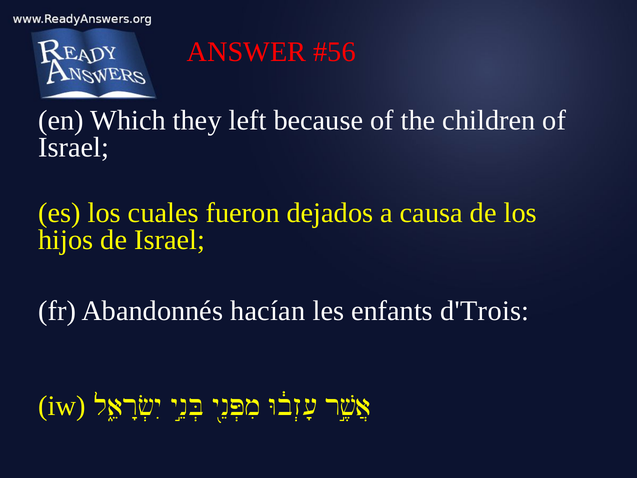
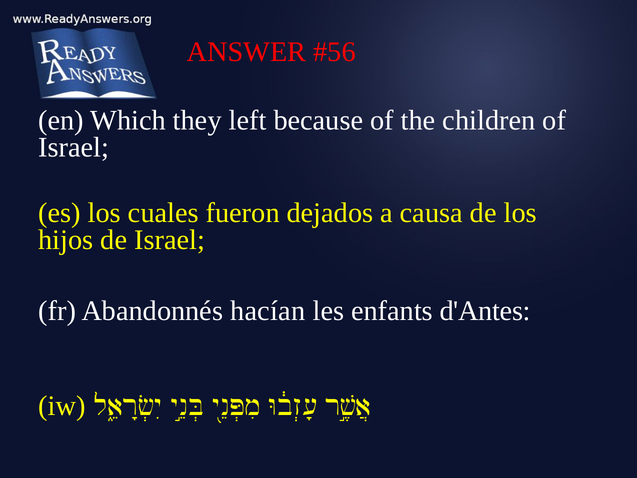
d'Trois: d'Trois -> d'Antes
